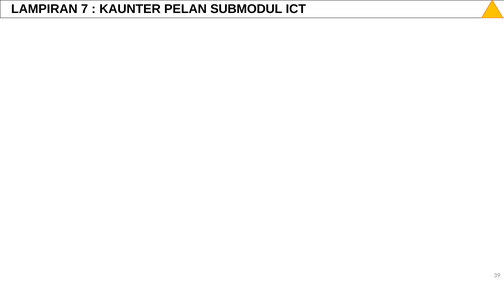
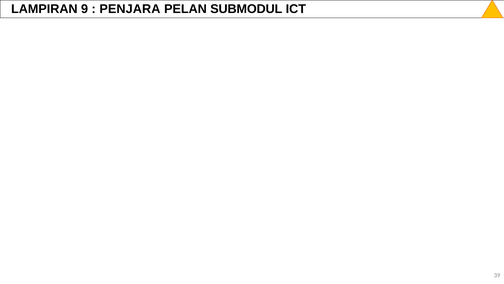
7: 7 -> 9
KAUNTER: KAUNTER -> PENJARA
